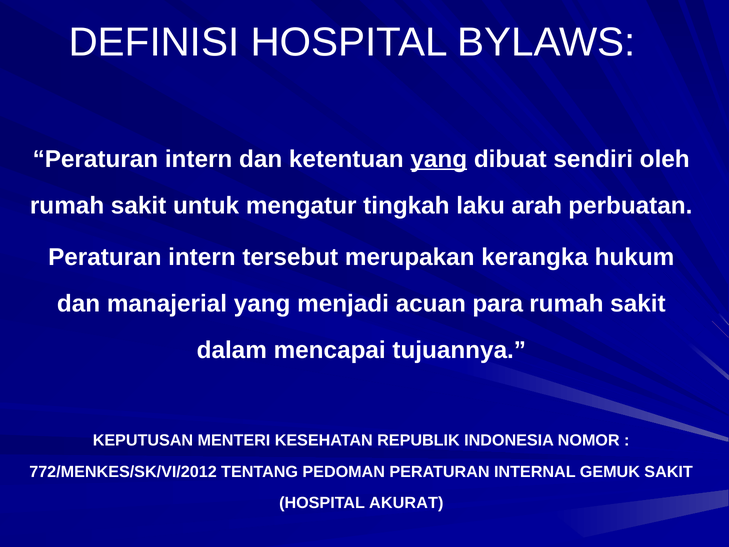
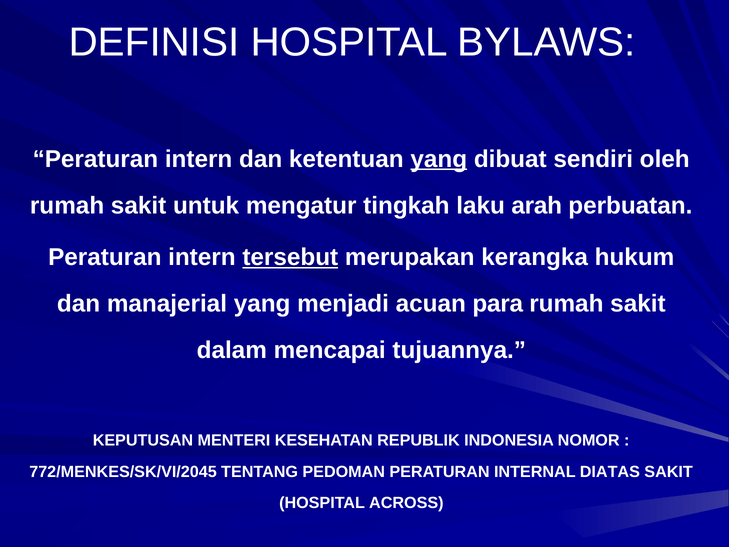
tersebut underline: none -> present
772/MENKES/SK/VI/2012: 772/MENKES/SK/VI/2012 -> 772/MENKES/SK/VI/2045
GEMUK: GEMUK -> DIATAS
AKURAT: AKURAT -> ACROSS
